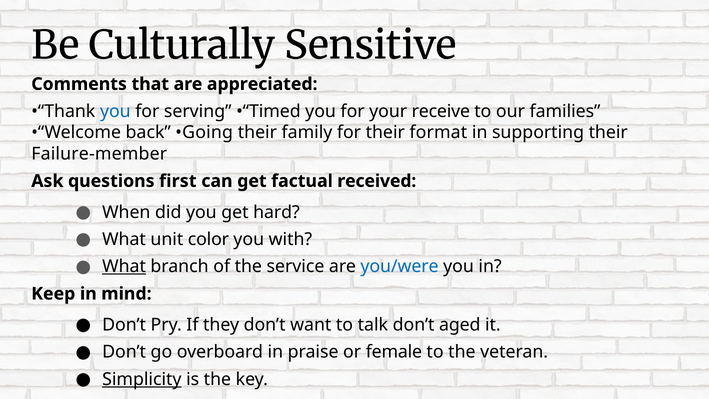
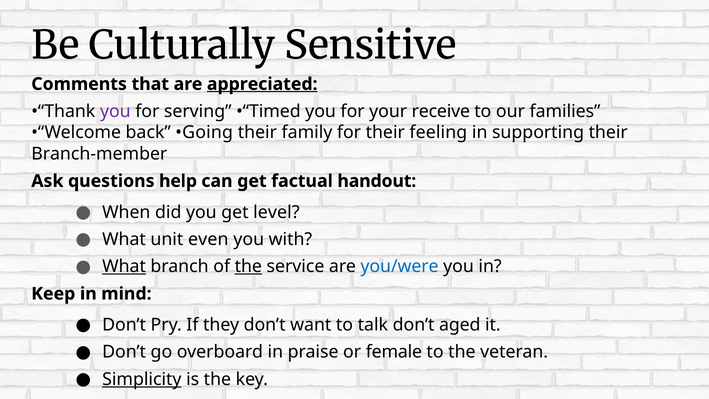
appreciated underline: none -> present
you at (115, 111) colour: blue -> purple
format: format -> feeling
Failure-member: Failure-member -> Branch-member
first: first -> help
received: received -> handout
hard: hard -> level
color: color -> even
the at (248, 266) underline: none -> present
